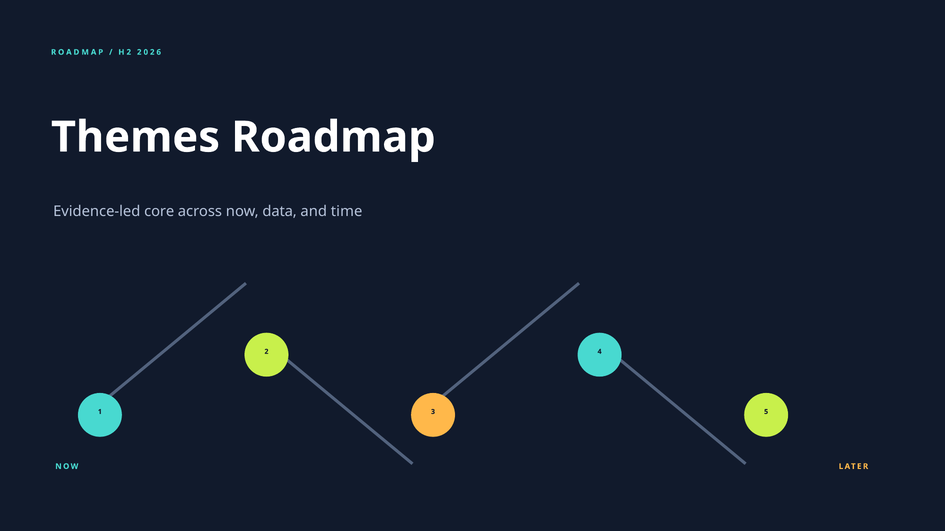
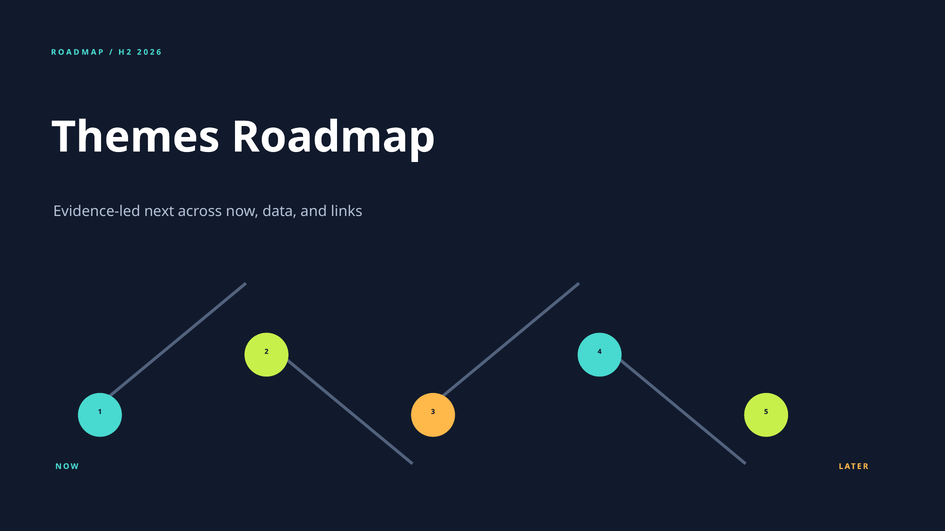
core: core -> next
time: time -> links
